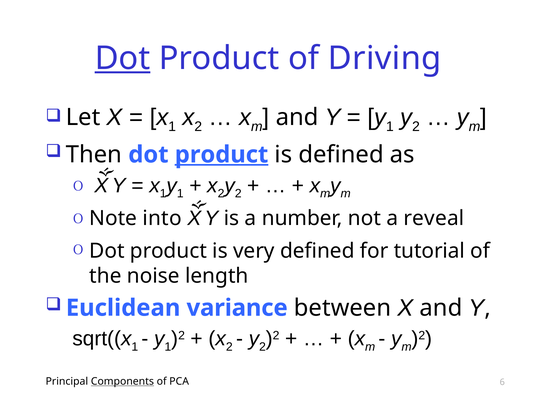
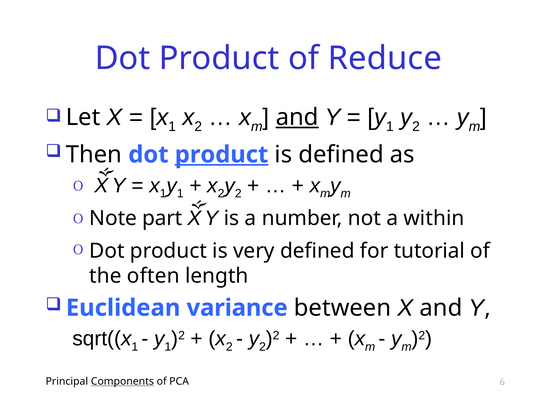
Dot at (122, 58) underline: present -> none
Driving: Driving -> Reduce
and at (297, 117) underline: none -> present
reveal: reveal -> within
into: into -> part
noise: noise -> often
